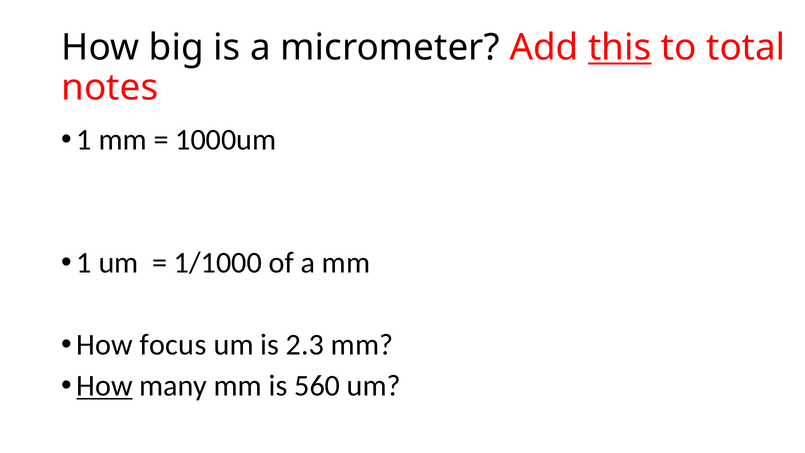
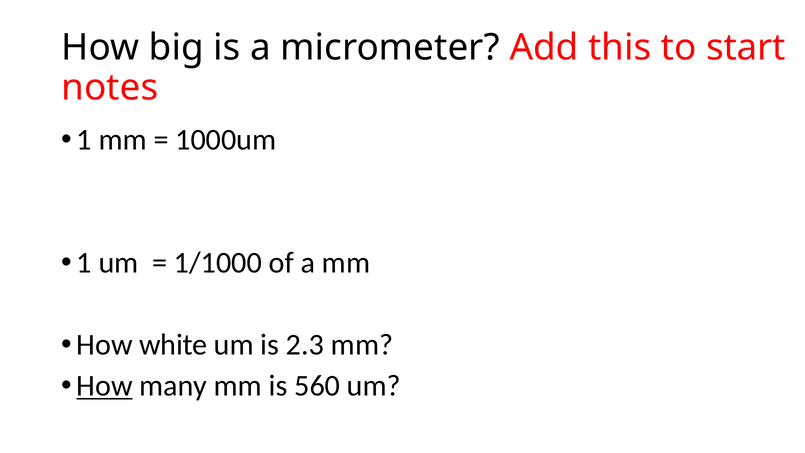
this underline: present -> none
total: total -> start
focus: focus -> white
